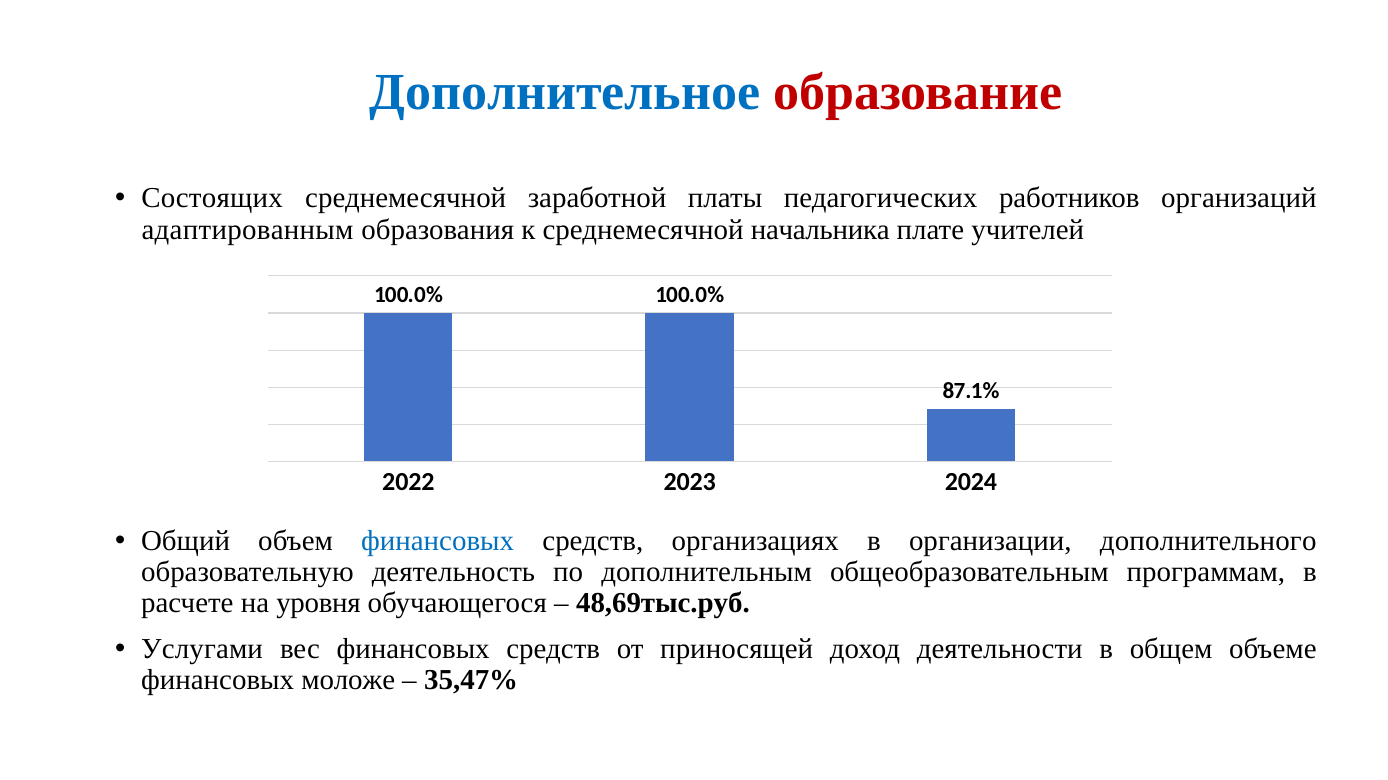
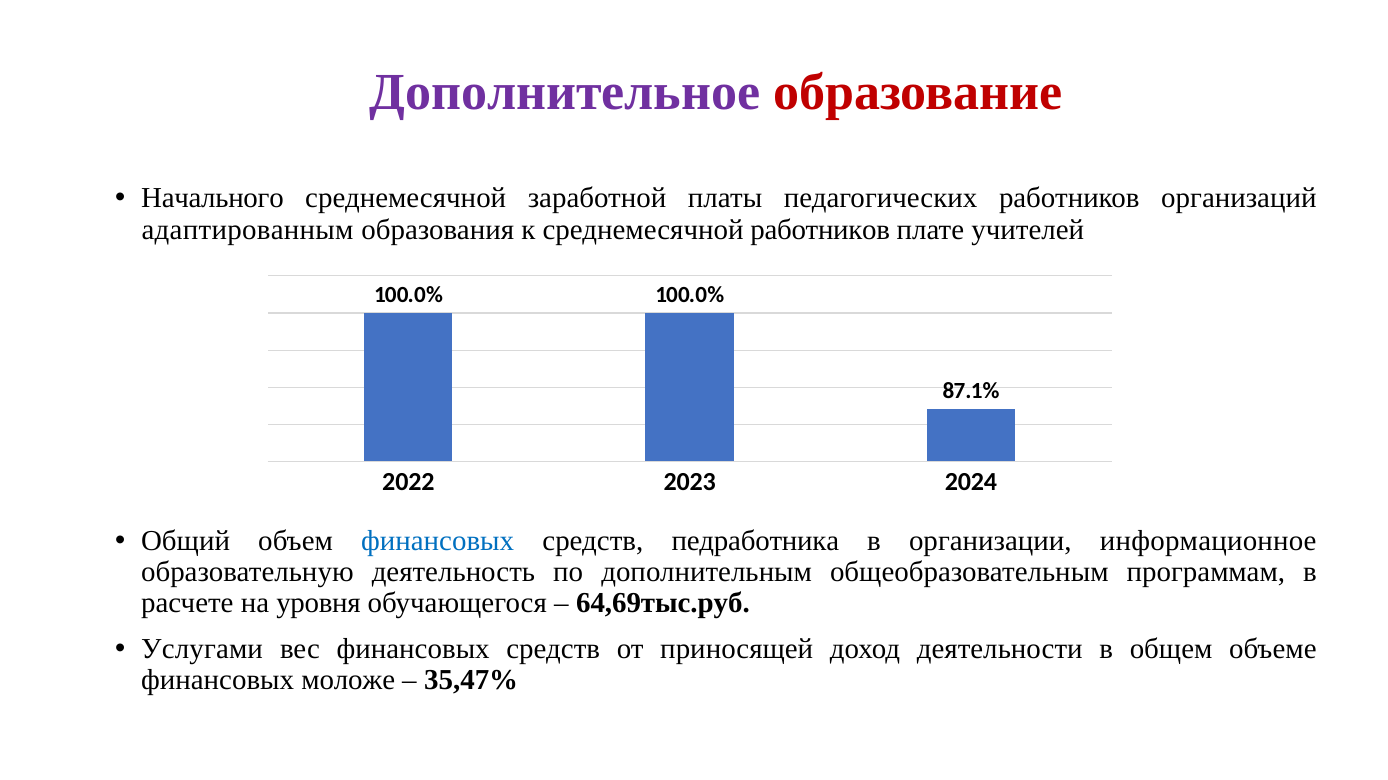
Дополнительное colour: blue -> purple
Состоящих: Состоящих -> Начального
среднемесячной начальника: начальника -> работников
организациях: организациях -> педработника
дополнительного: дополнительного -> информационное
48,69тыс.руб: 48,69тыс.руб -> 64,69тыс.руб
